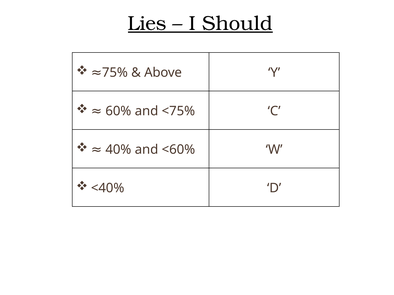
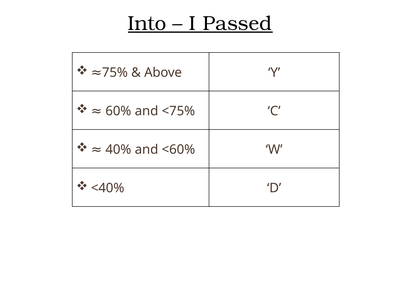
Lies: Lies -> Into
Should: Should -> Passed
